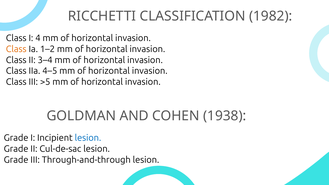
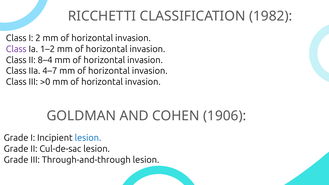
4: 4 -> 2
Class at (16, 49) colour: orange -> purple
3–4: 3–4 -> 8–4
4–5: 4–5 -> 4–7
>5: >5 -> >0
1938: 1938 -> 1906
